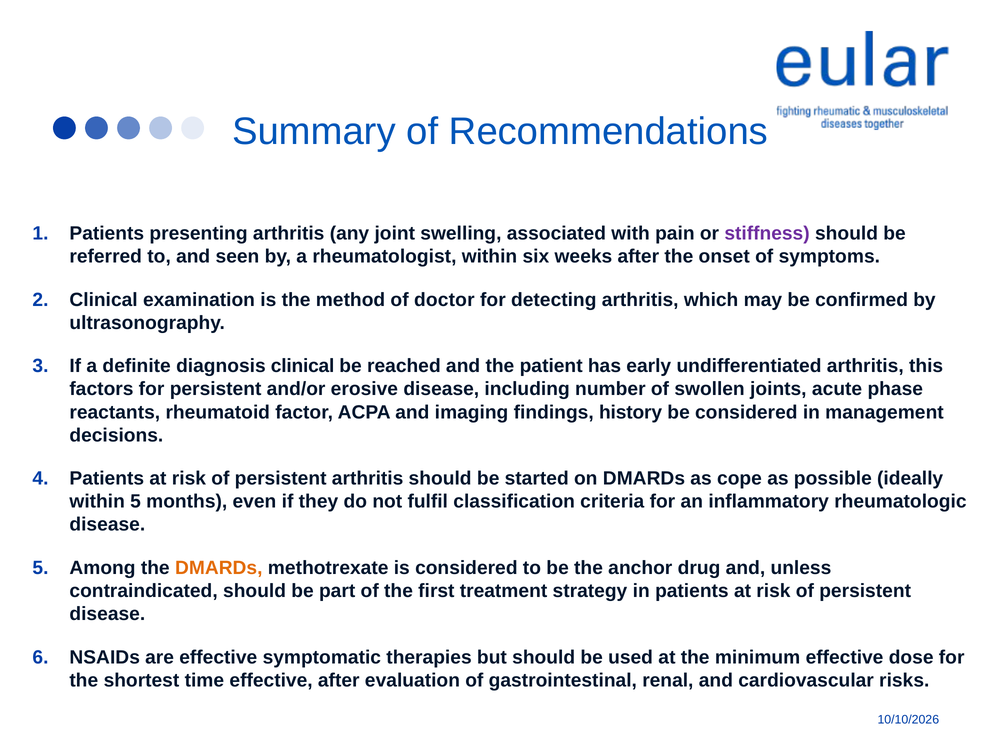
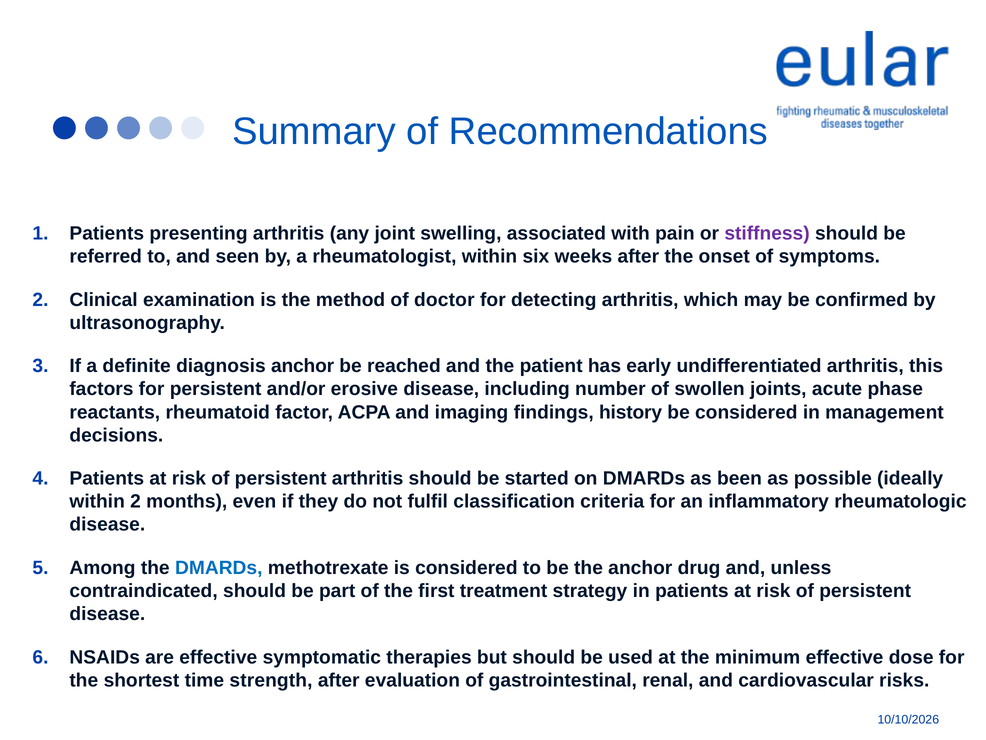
diagnosis clinical: clinical -> anchor
cope: cope -> been
within 5: 5 -> 2
DMARDs at (219, 568) colour: orange -> blue
time effective: effective -> strength
